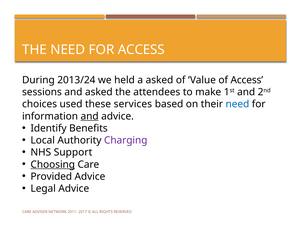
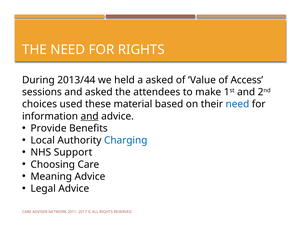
FOR ACCESS: ACCESS -> RIGHTS
2013/24: 2013/24 -> 2013/44
services: services -> material
Identify: Identify -> Provide
Charging colour: purple -> blue
Choosing underline: present -> none
Provided: Provided -> Meaning
